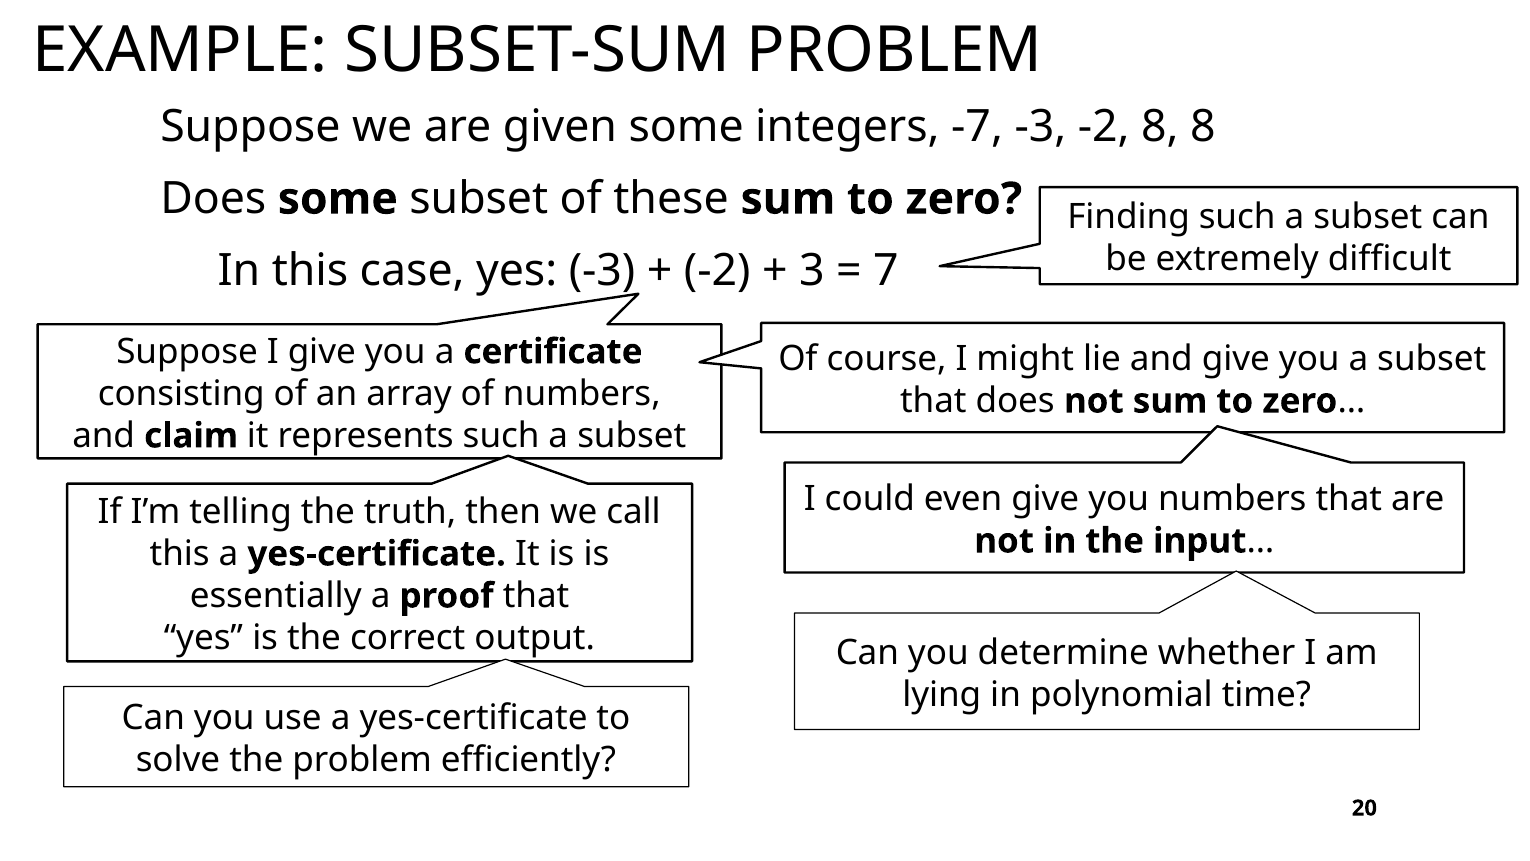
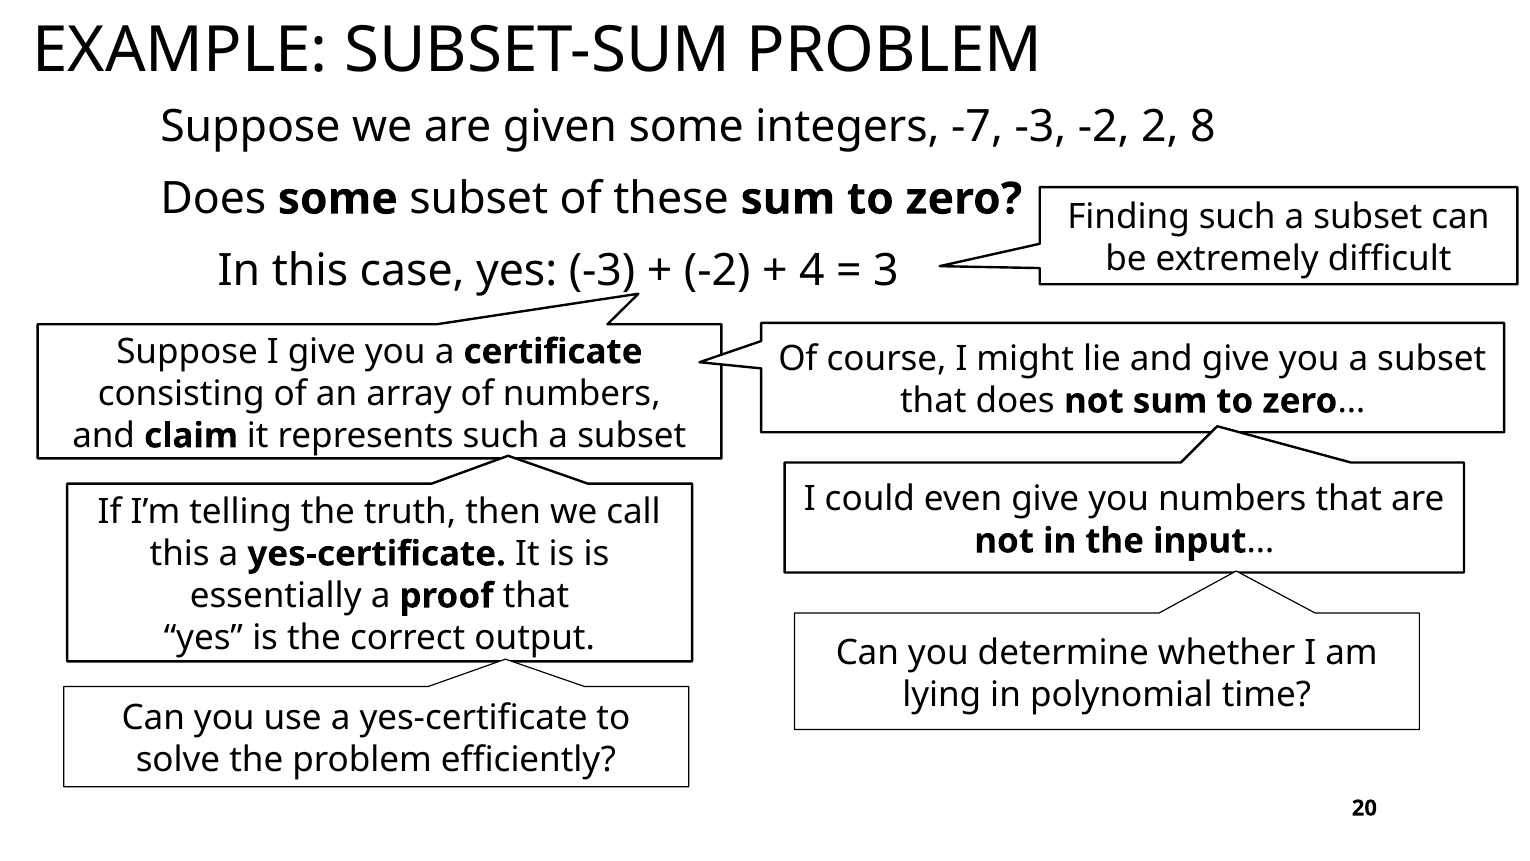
-2 8: 8 -> 2
3: 3 -> 4
7: 7 -> 3
